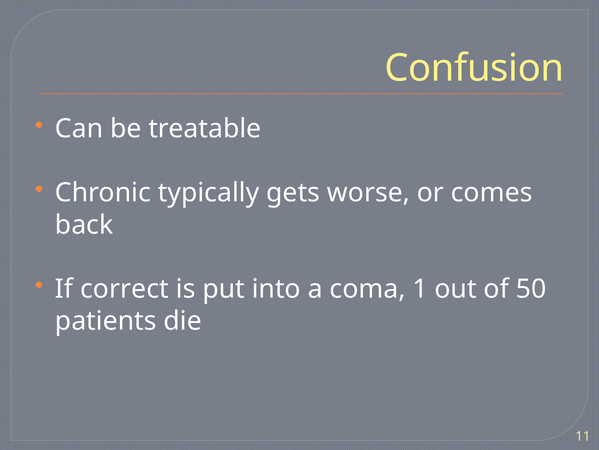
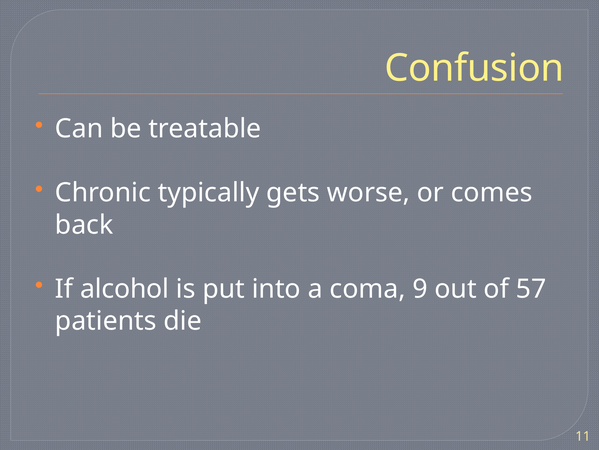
correct: correct -> alcohol
1: 1 -> 9
50: 50 -> 57
